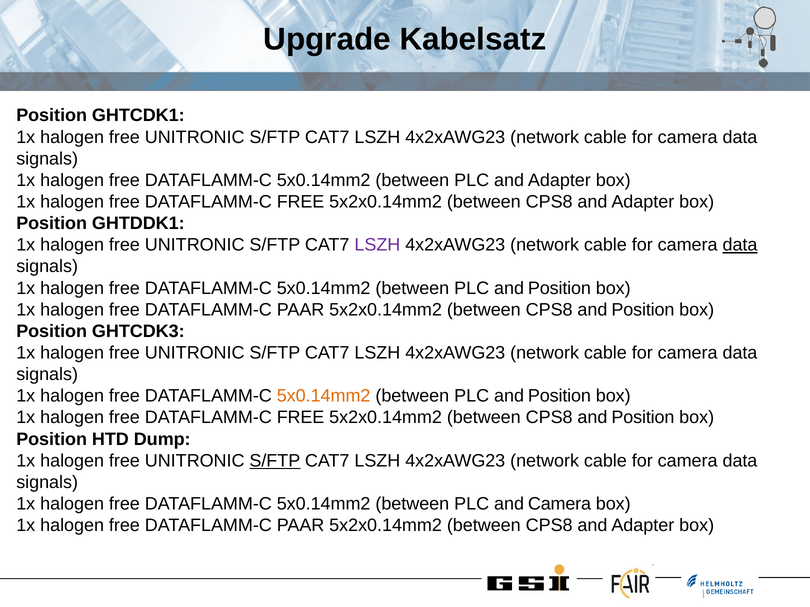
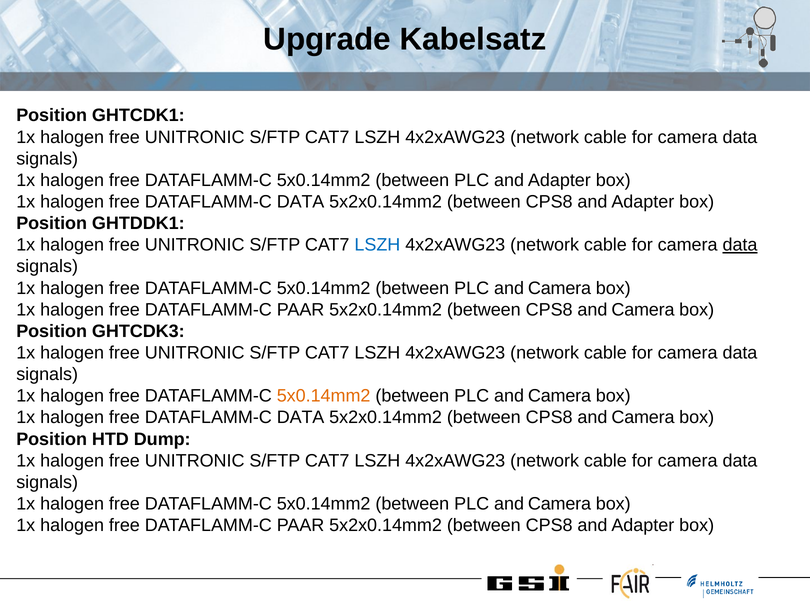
FREE at (301, 202): FREE -> DATA
LSZH at (377, 245) colour: purple -> blue
Position at (559, 288): Position -> Camera
Position at (643, 310): Position -> Camera
Position at (559, 396): Position -> Camera
FREE at (301, 418): FREE -> DATA
Position at (643, 418): Position -> Camera
S/FTP at (275, 461) underline: present -> none
